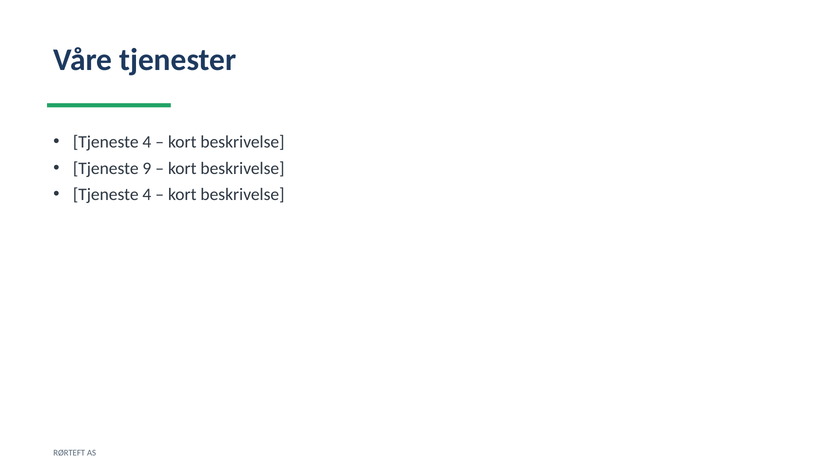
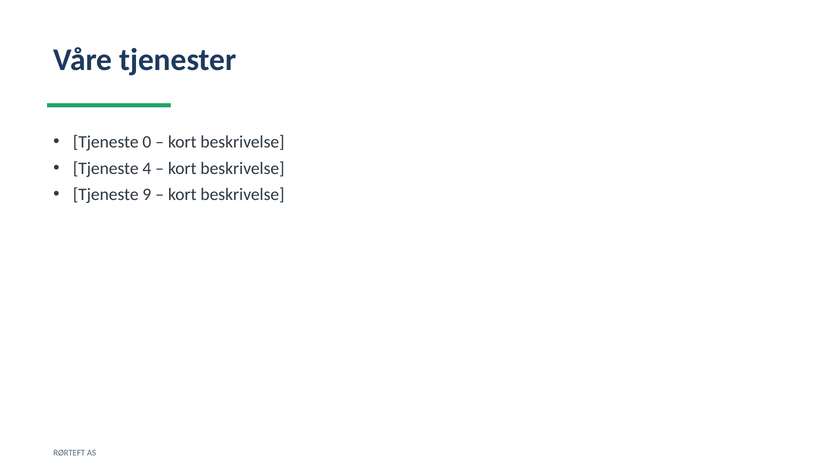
4 at (147, 142): 4 -> 0
9: 9 -> 4
4 at (147, 194): 4 -> 9
